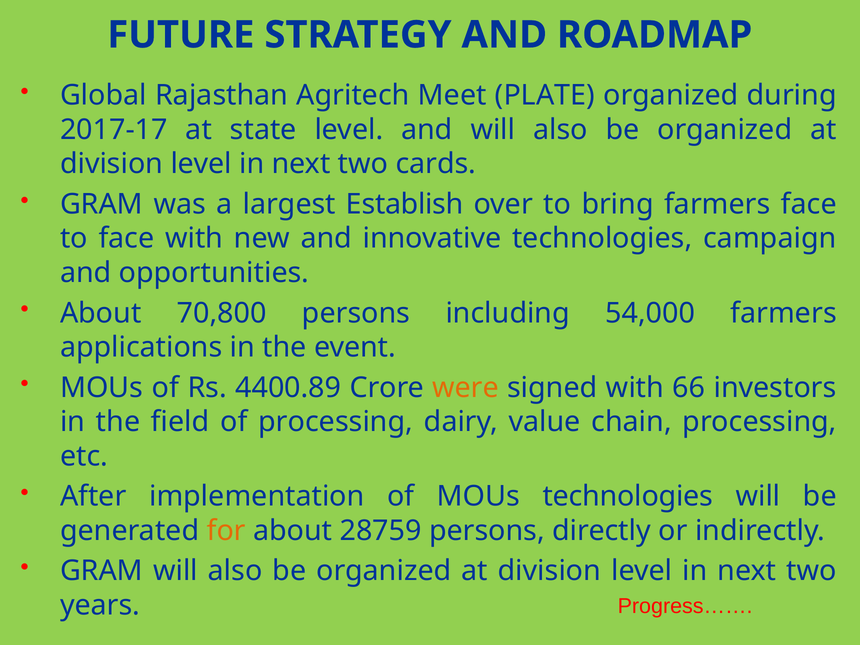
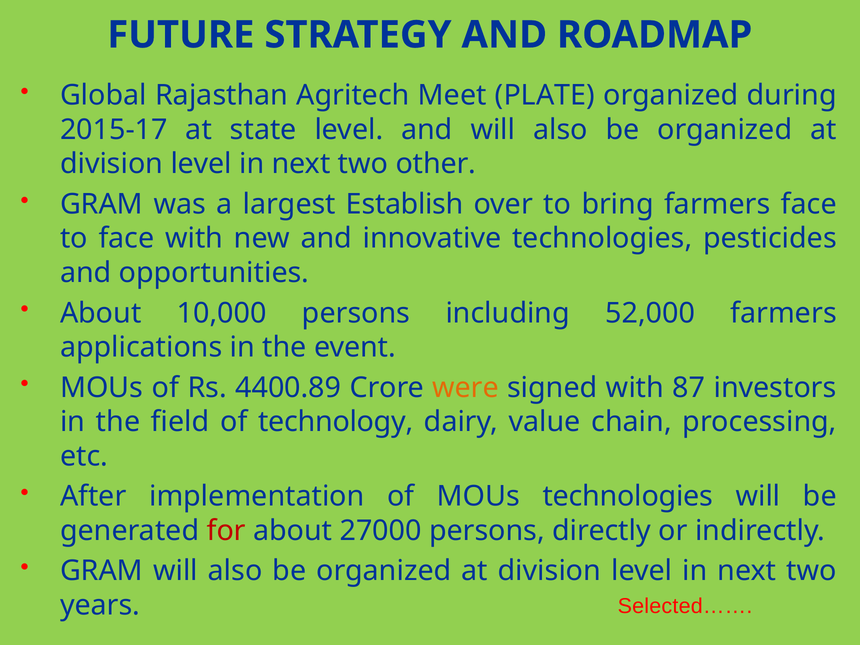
2017-17: 2017-17 -> 2015-17
cards: cards -> other
campaign: campaign -> pesticides
70,800: 70,800 -> 10,000
54,000: 54,000 -> 52,000
66: 66 -> 87
of processing: processing -> technology
for colour: orange -> red
28759: 28759 -> 27000
Progress……: Progress…… -> Selected……
